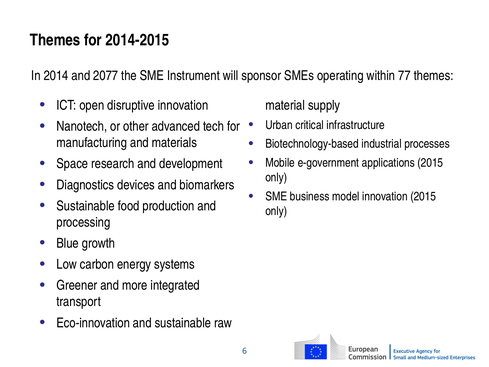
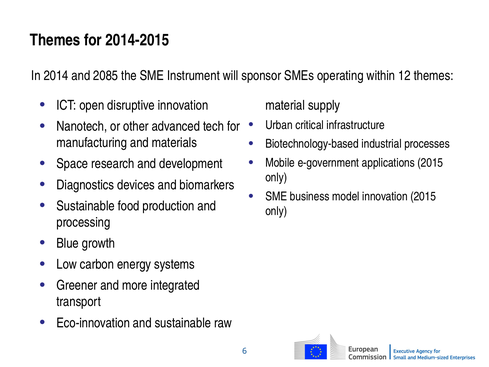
2077: 2077 -> 2085
77: 77 -> 12
